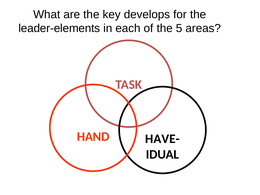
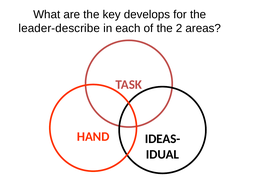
leader-elements: leader-elements -> leader-describe
5: 5 -> 2
HAVE-: HAVE- -> IDEAS-
